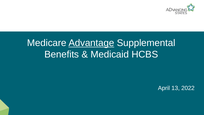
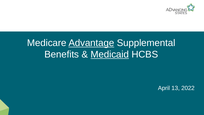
Medicaid underline: none -> present
